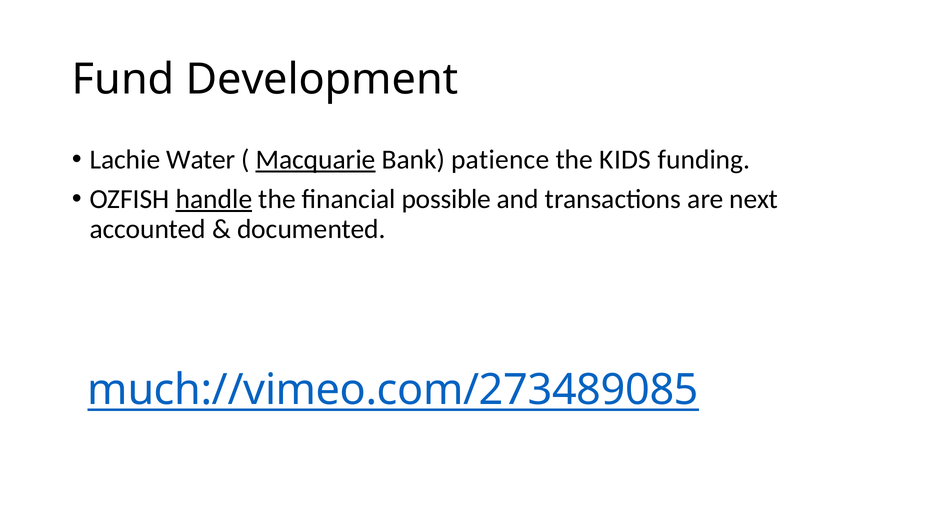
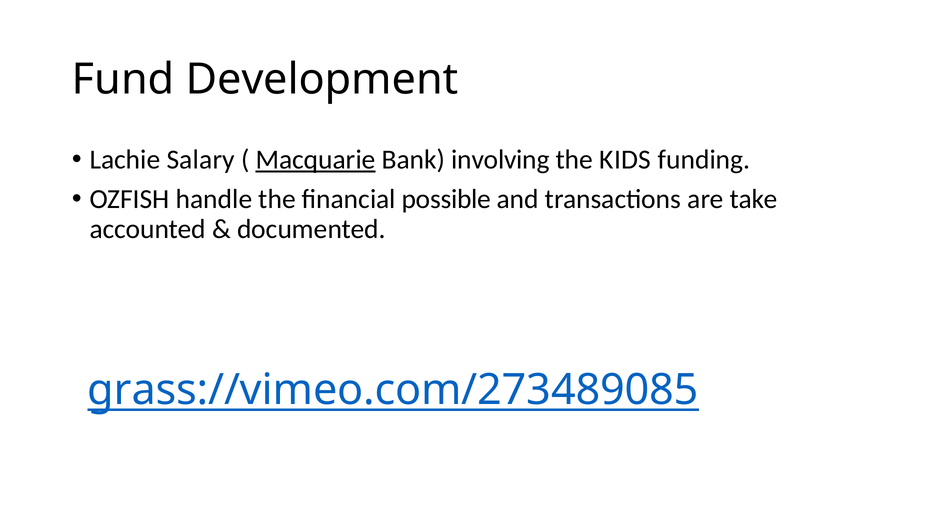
Water: Water -> Salary
patience: patience -> involving
handle underline: present -> none
next: next -> take
much://vimeo.com/273489085: much://vimeo.com/273489085 -> grass://vimeo.com/273489085
